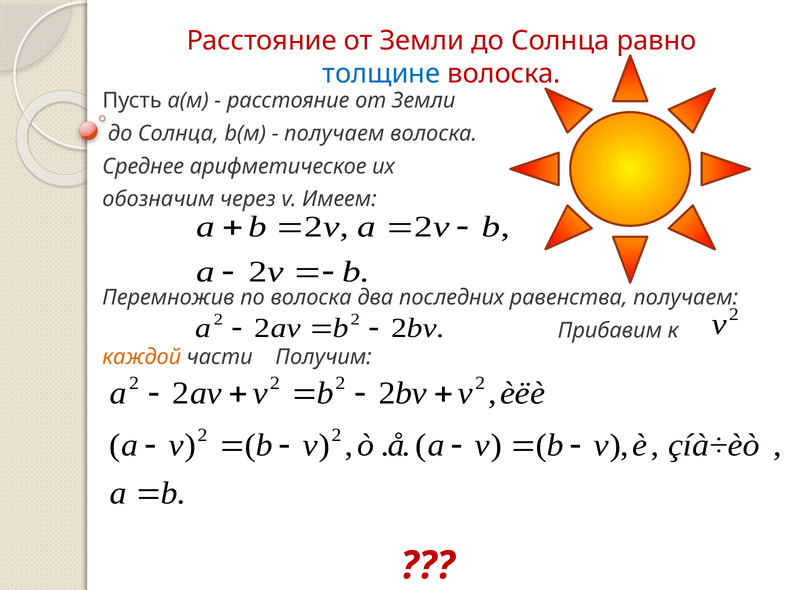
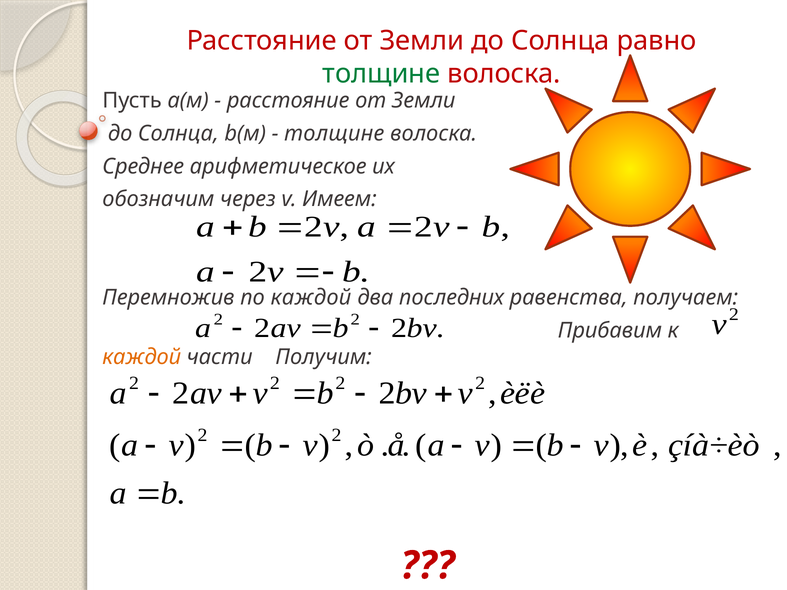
толщине at (381, 74) colour: blue -> green
получаем at (334, 134): получаем -> толщине
по волоска: волоска -> каждой
